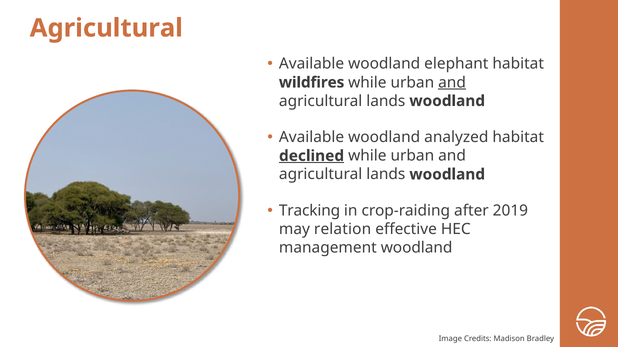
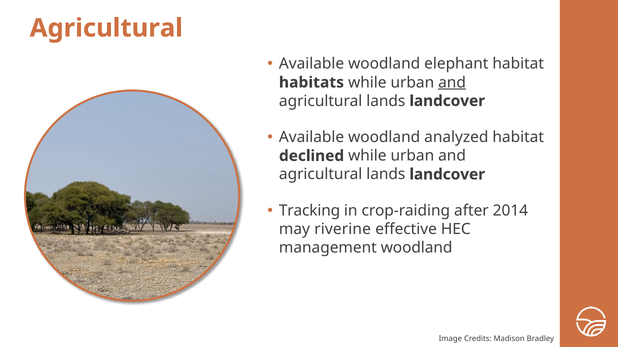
wildfires: wildfires -> habitats
woodland at (447, 101): woodland -> landcover
declined underline: present -> none
woodland at (447, 175): woodland -> landcover
2019: 2019 -> 2014
relation: relation -> riverine
